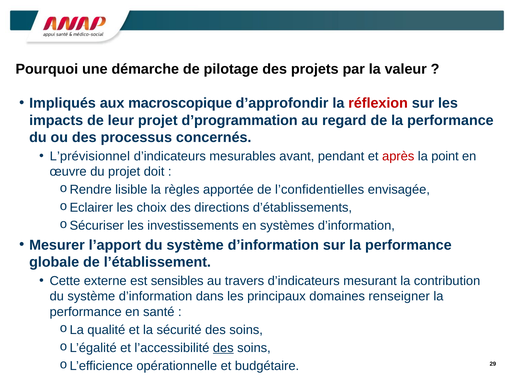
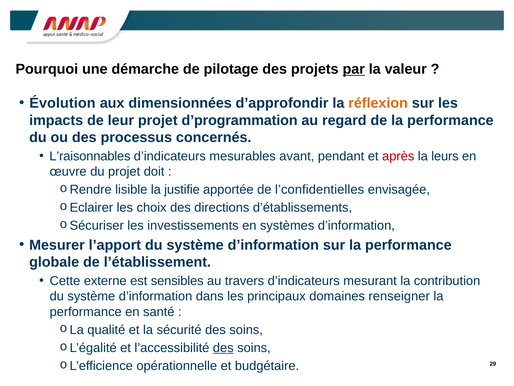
par underline: none -> present
Impliqués: Impliqués -> Évolution
macroscopique: macroscopique -> dimensionnées
réflexion colour: red -> orange
L’prévisionnel: L’prévisionnel -> L’raisonnables
point: point -> leurs
règles: règles -> justifie
